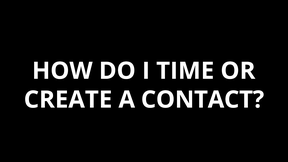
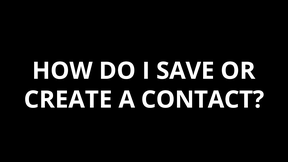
TIME: TIME -> SAVE
